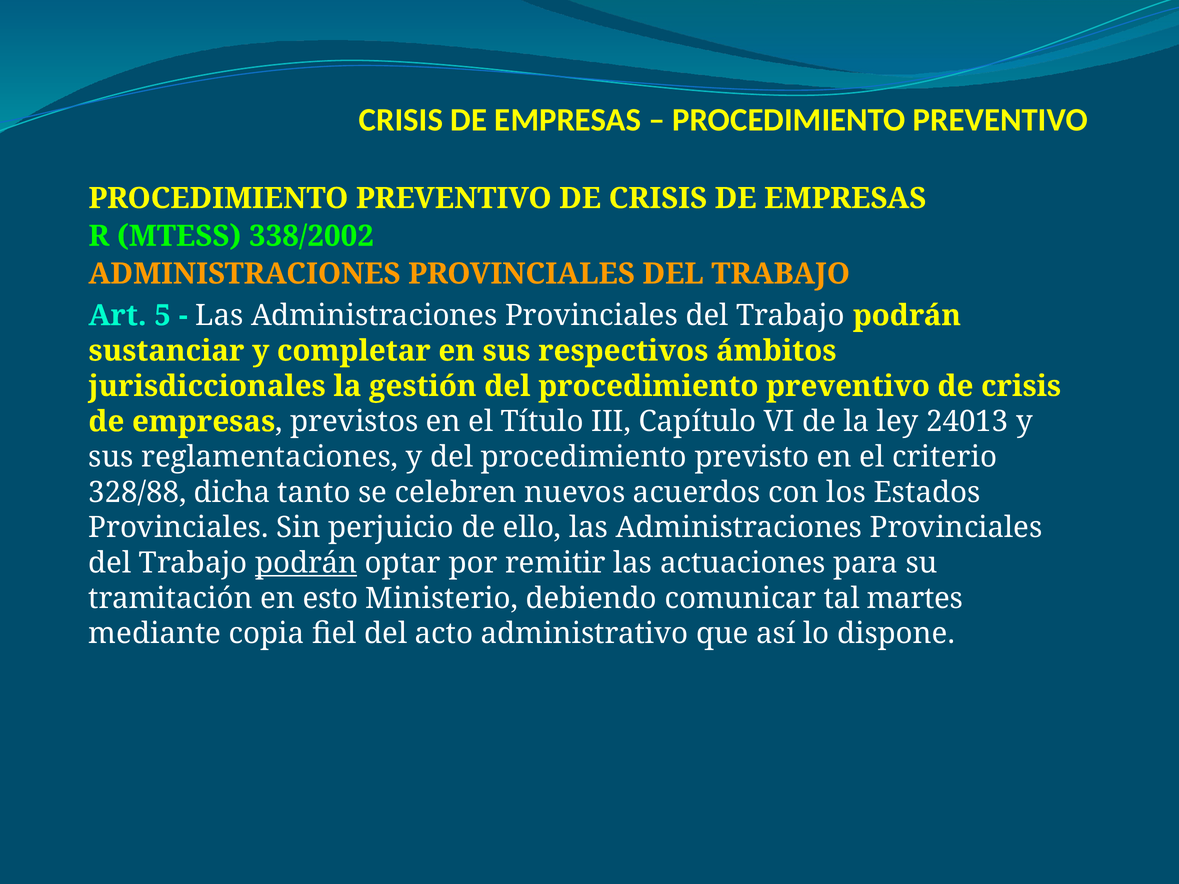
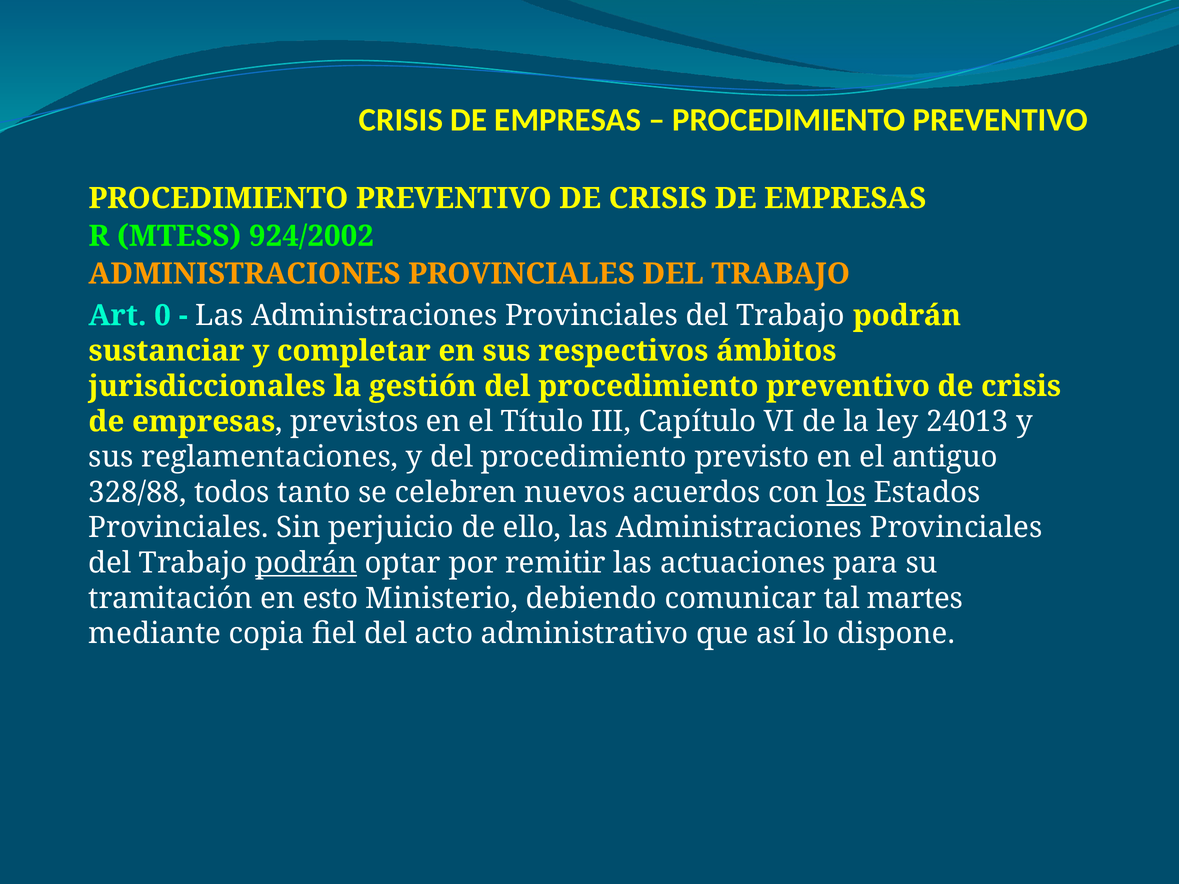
338/2002: 338/2002 -> 924/2002
5: 5 -> 0
criterio: criterio -> antiguo
dicha: dicha -> todos
los underline: none -> present
